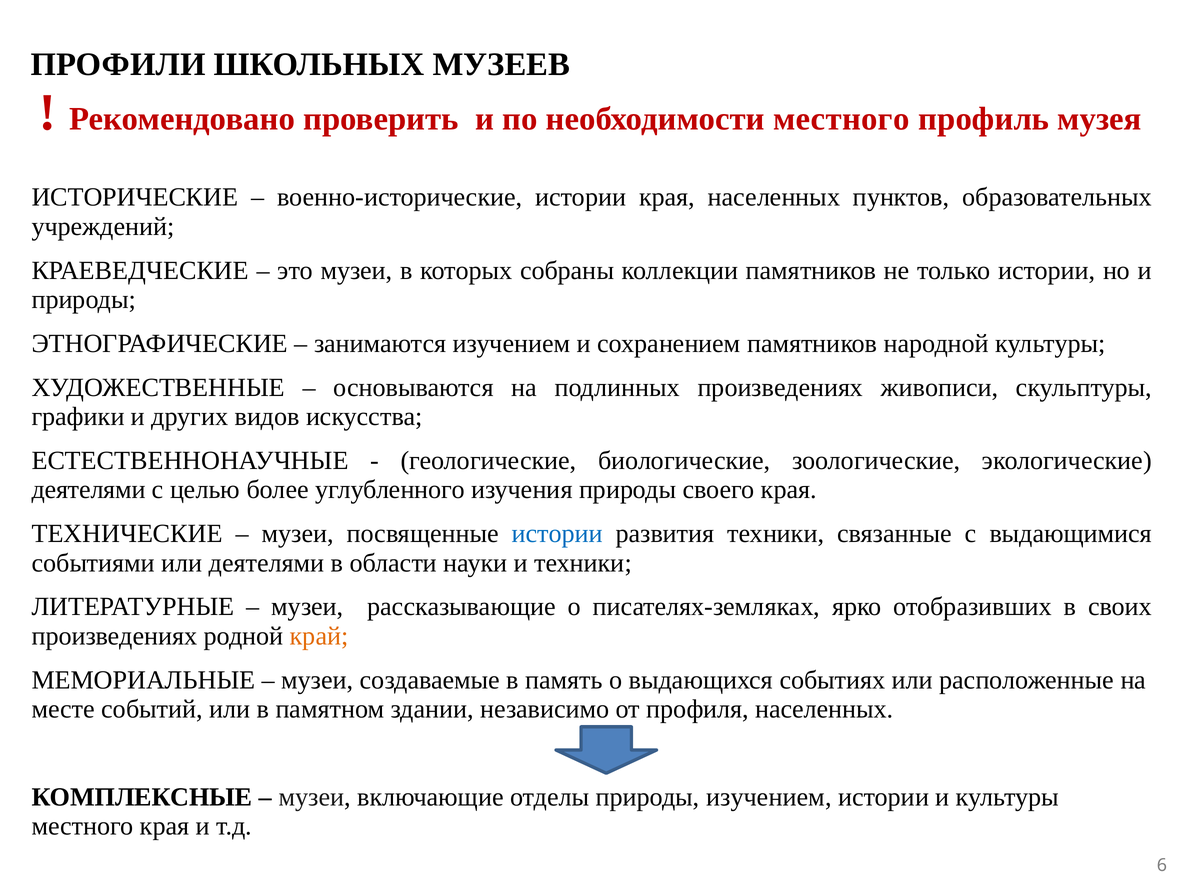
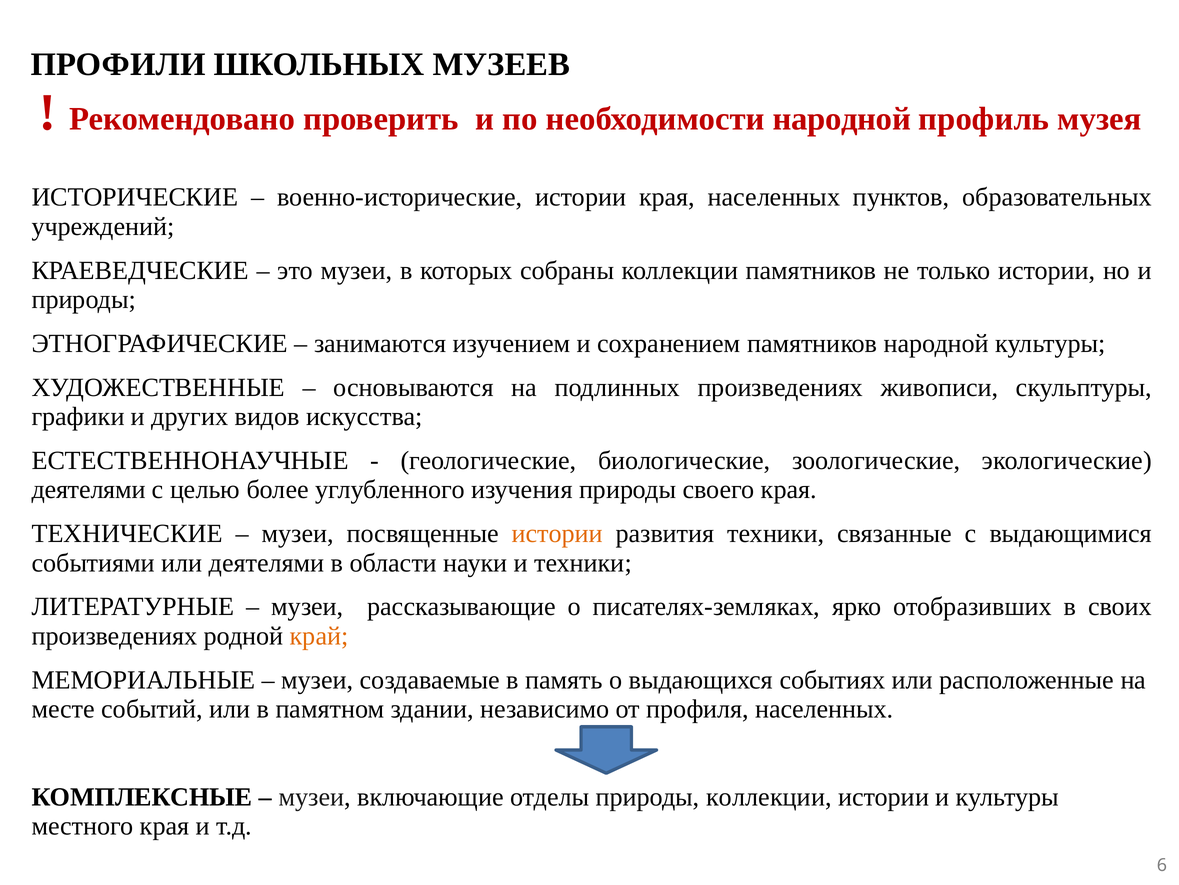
необходимости местного: местного -> народной
истории at (557, 533) colour: blue -> orange
природы изучением: изучением -> коллекции
